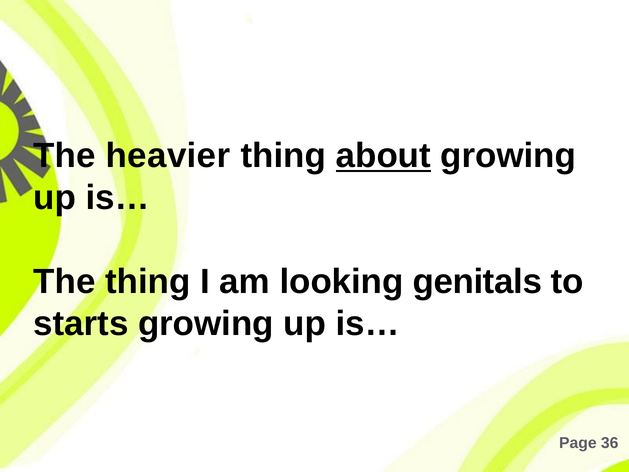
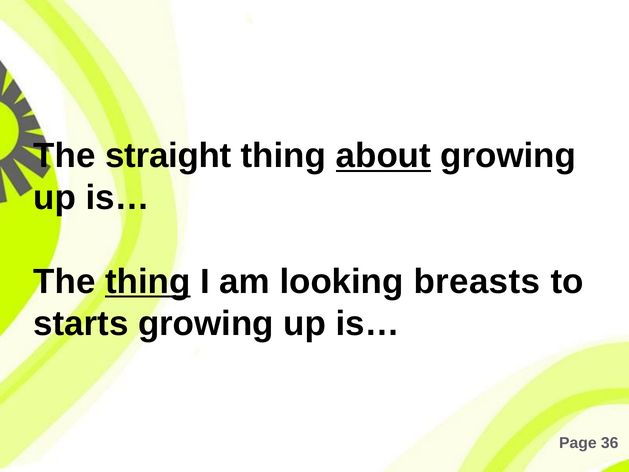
heavier: heavier -> straight
thing at (148, 281) underline: none -> present
genitals: genitals -> breasts
